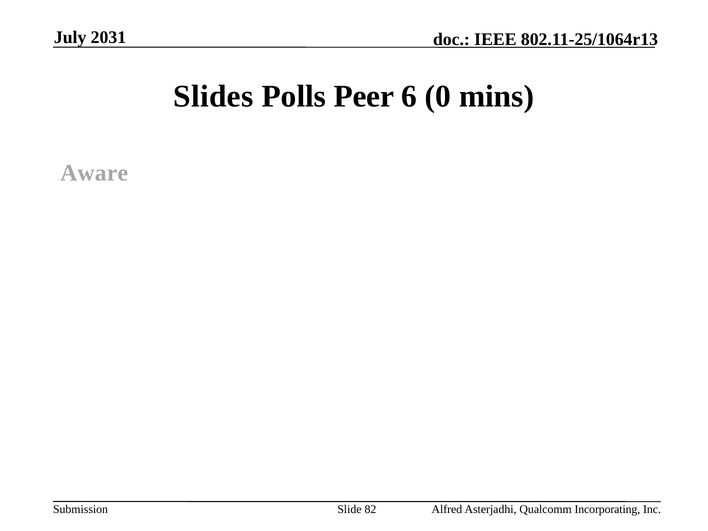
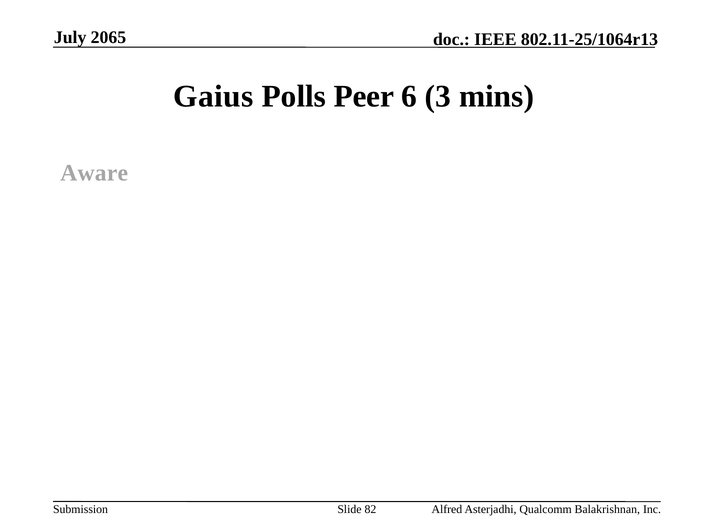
2031: 2031 -> 2065
Slides: Slides -> Gaius
0: 0 -> 3
Incorporating: Incorporating -> Balakrishnan
